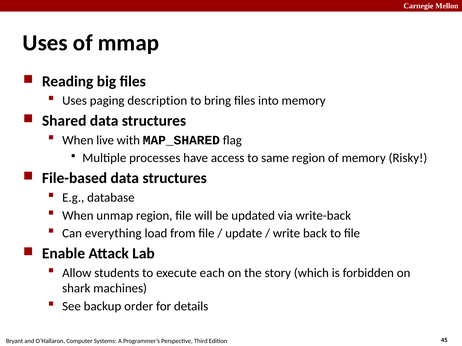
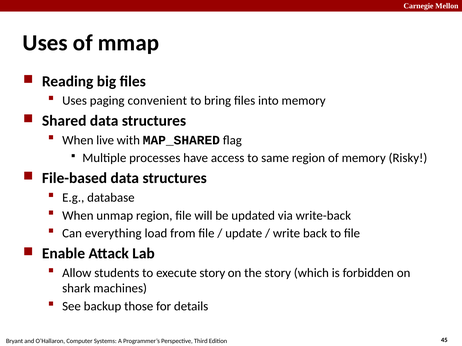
description: description -> convenient
execute each: each -> story
order: order -> those
